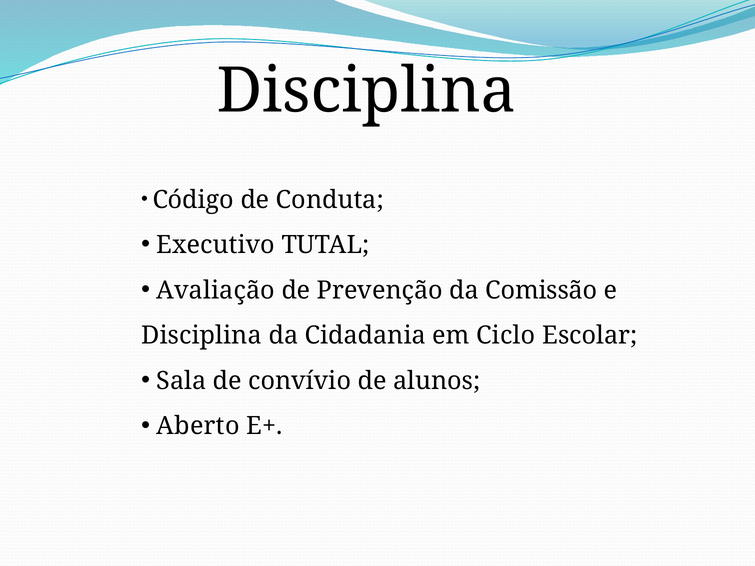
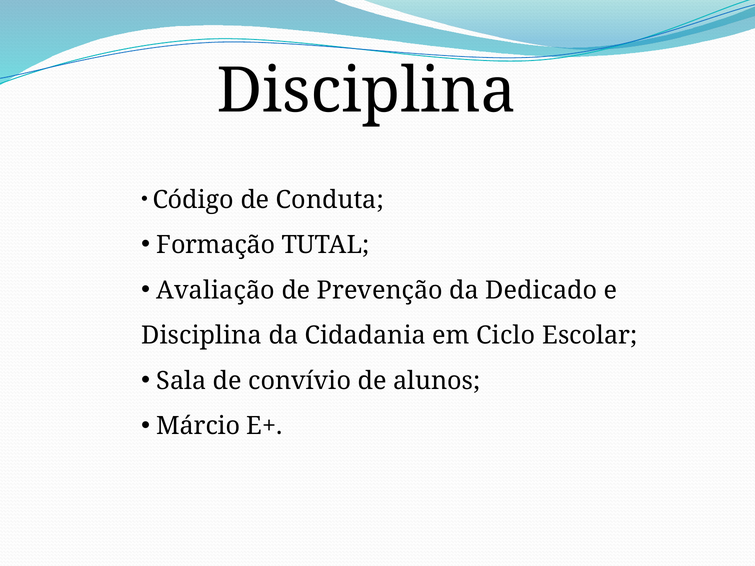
Executivo: Executivo -> Formação
Comissão: Comissão -> Dedicado
Aberto: Aberto -> Márcio
